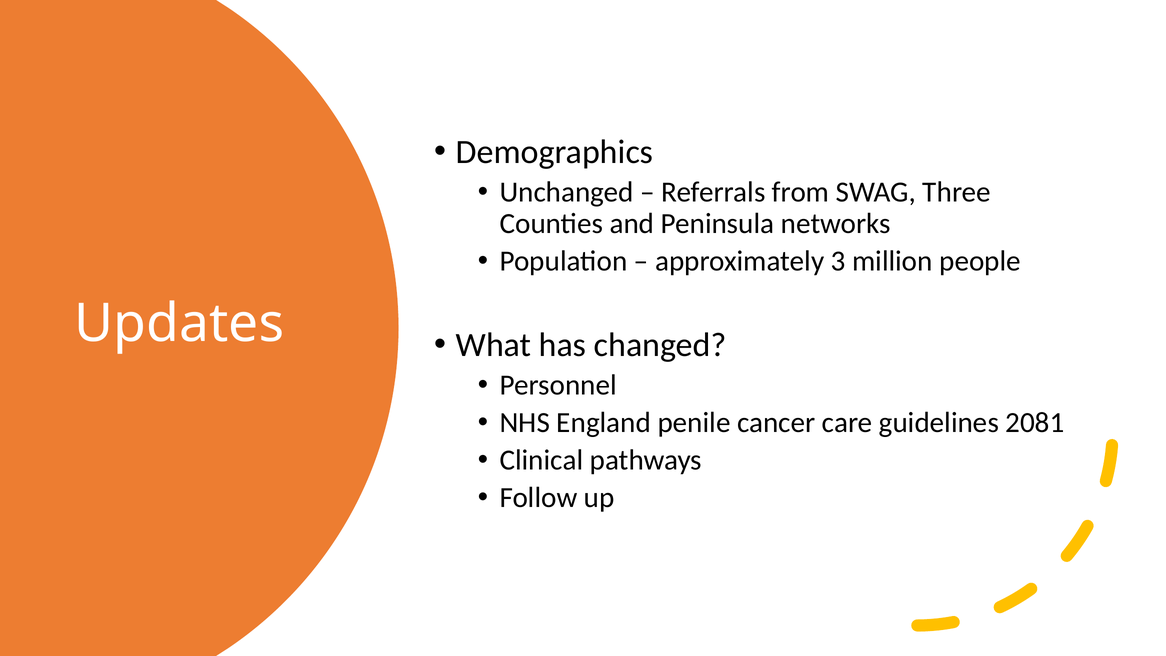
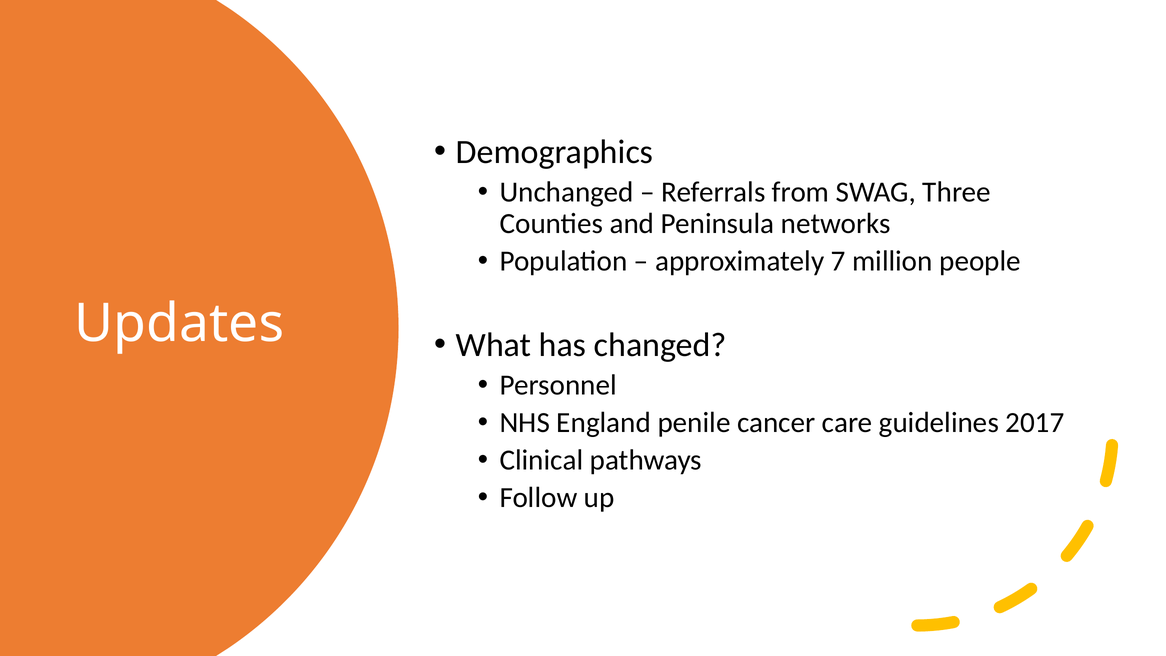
3: 3 -> 7
2081: 2081 -> 2017
